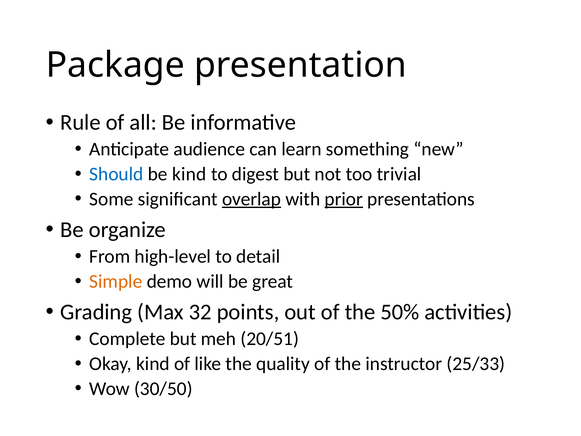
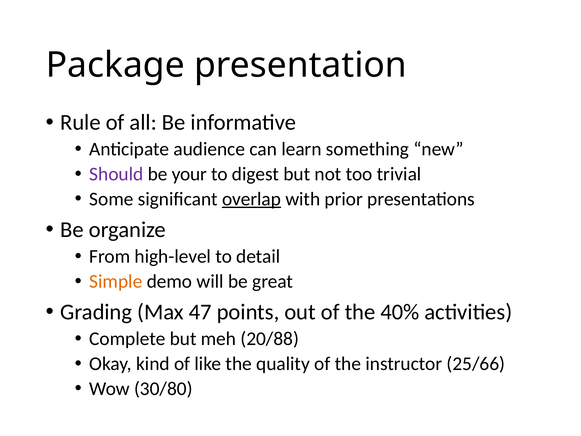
Should colour: blue -> purple
be kind: kind -> your
prior underline: present -> none
32: 32 -> 47
50%: 50% -> 40%
20/51: 20/51 -> 20/88
25/33: 25/33 -> 25/66
30/50: 30/50 -> 30/80
